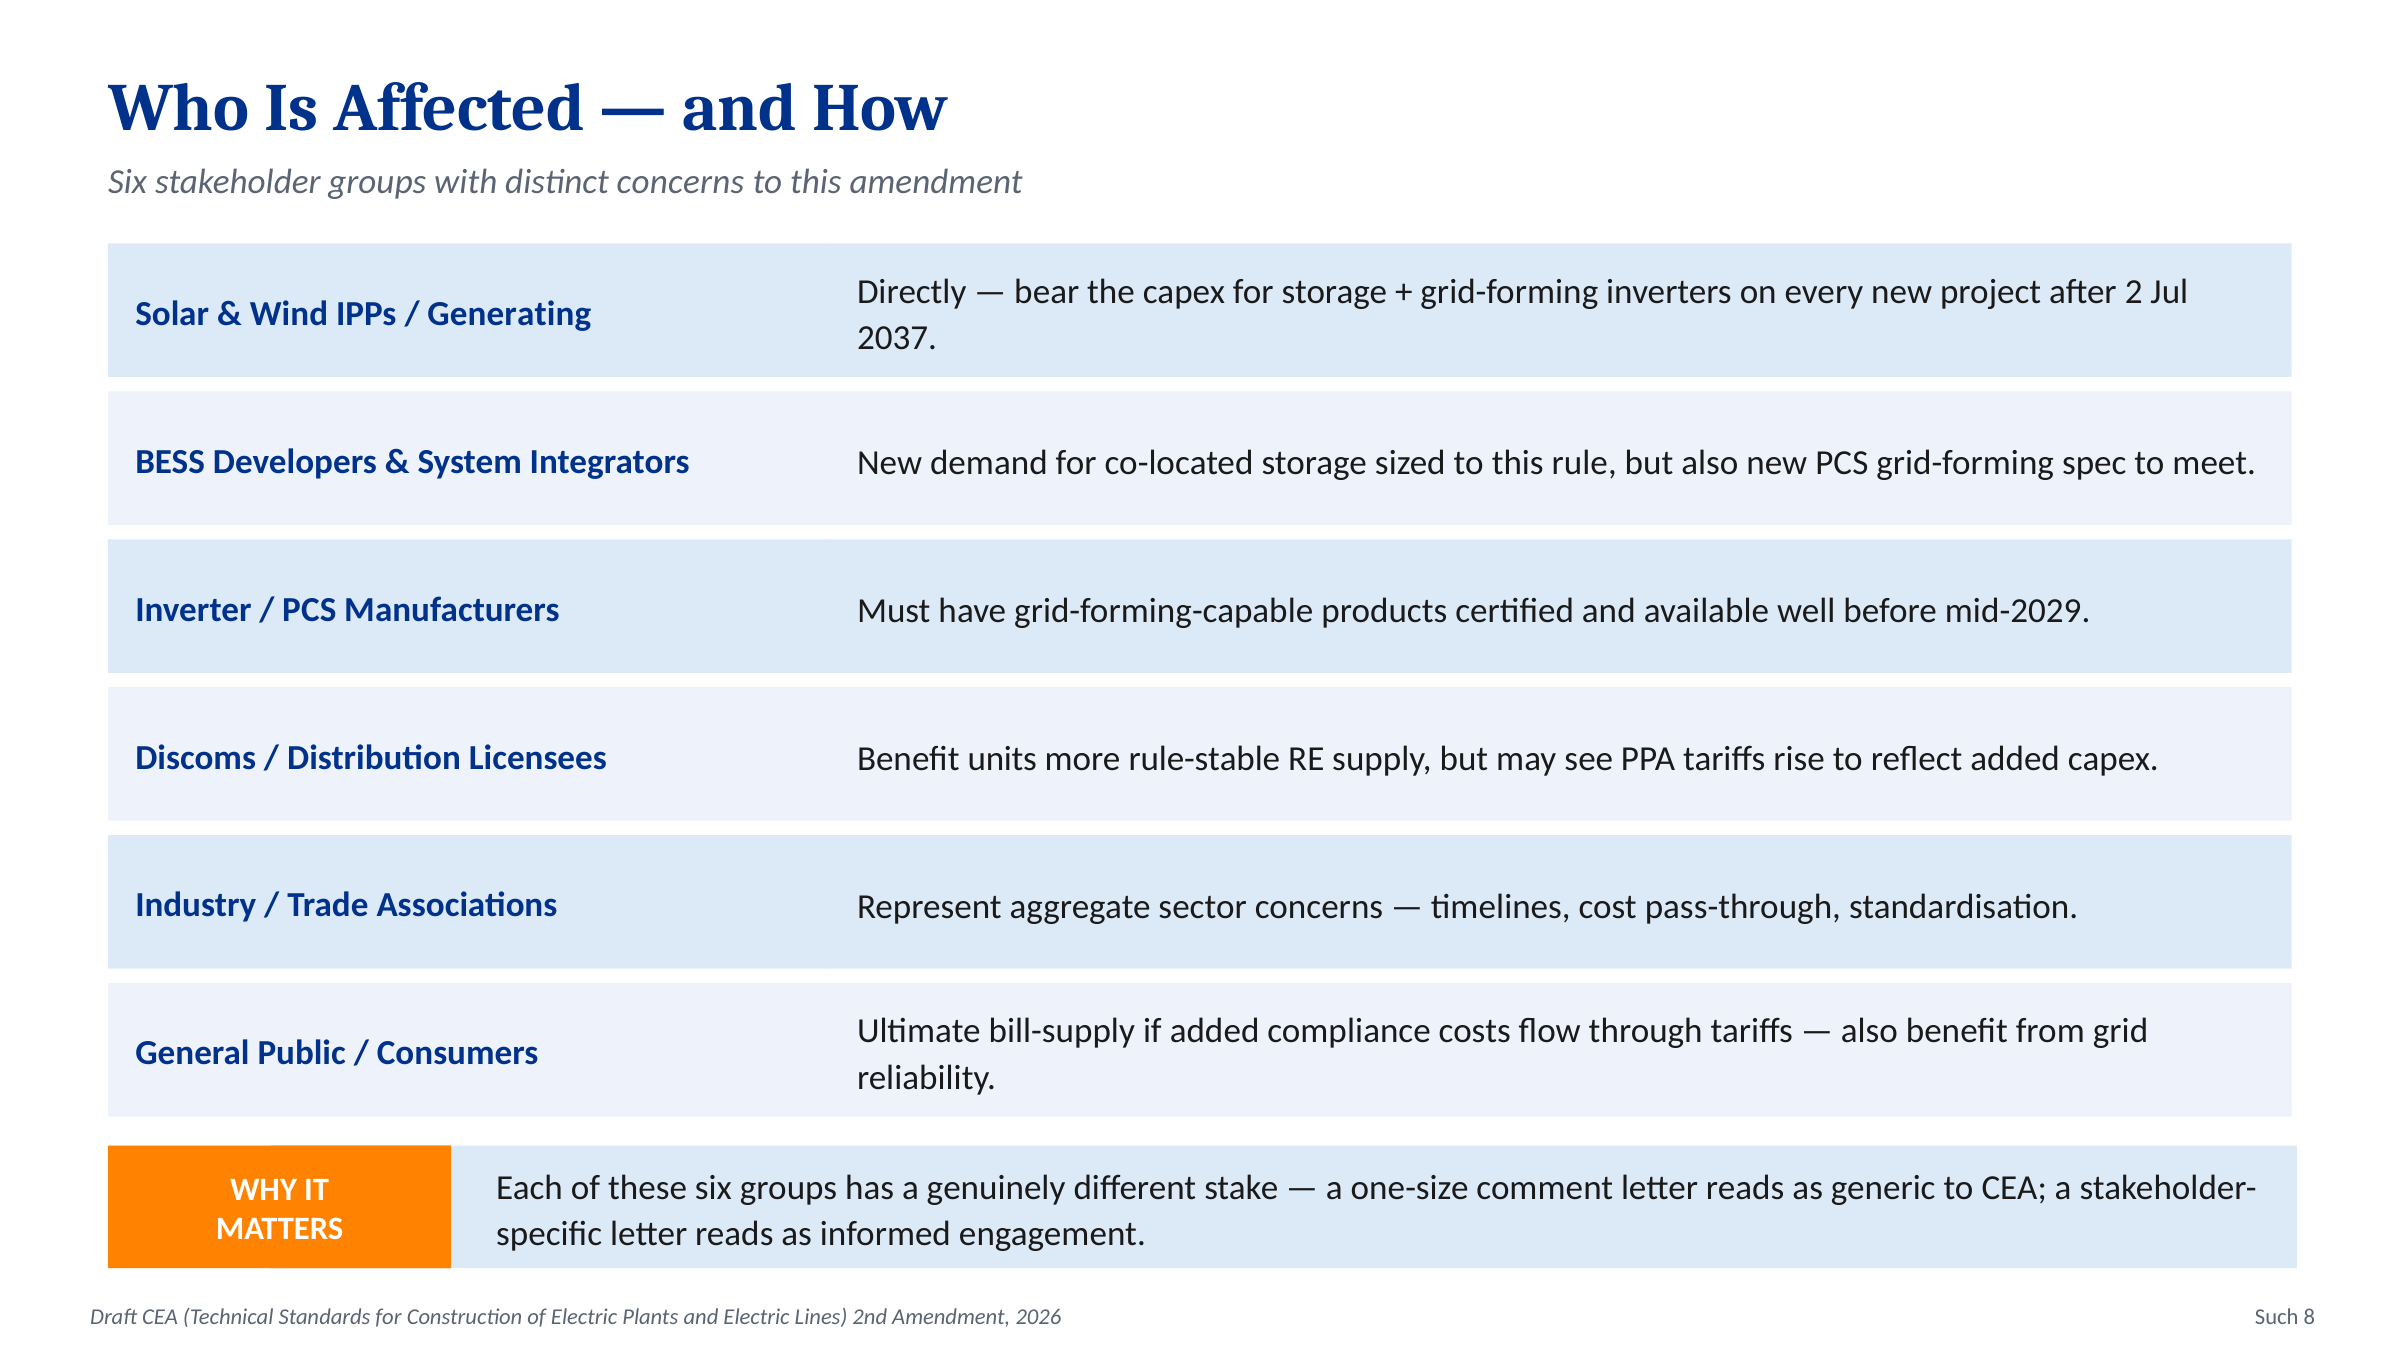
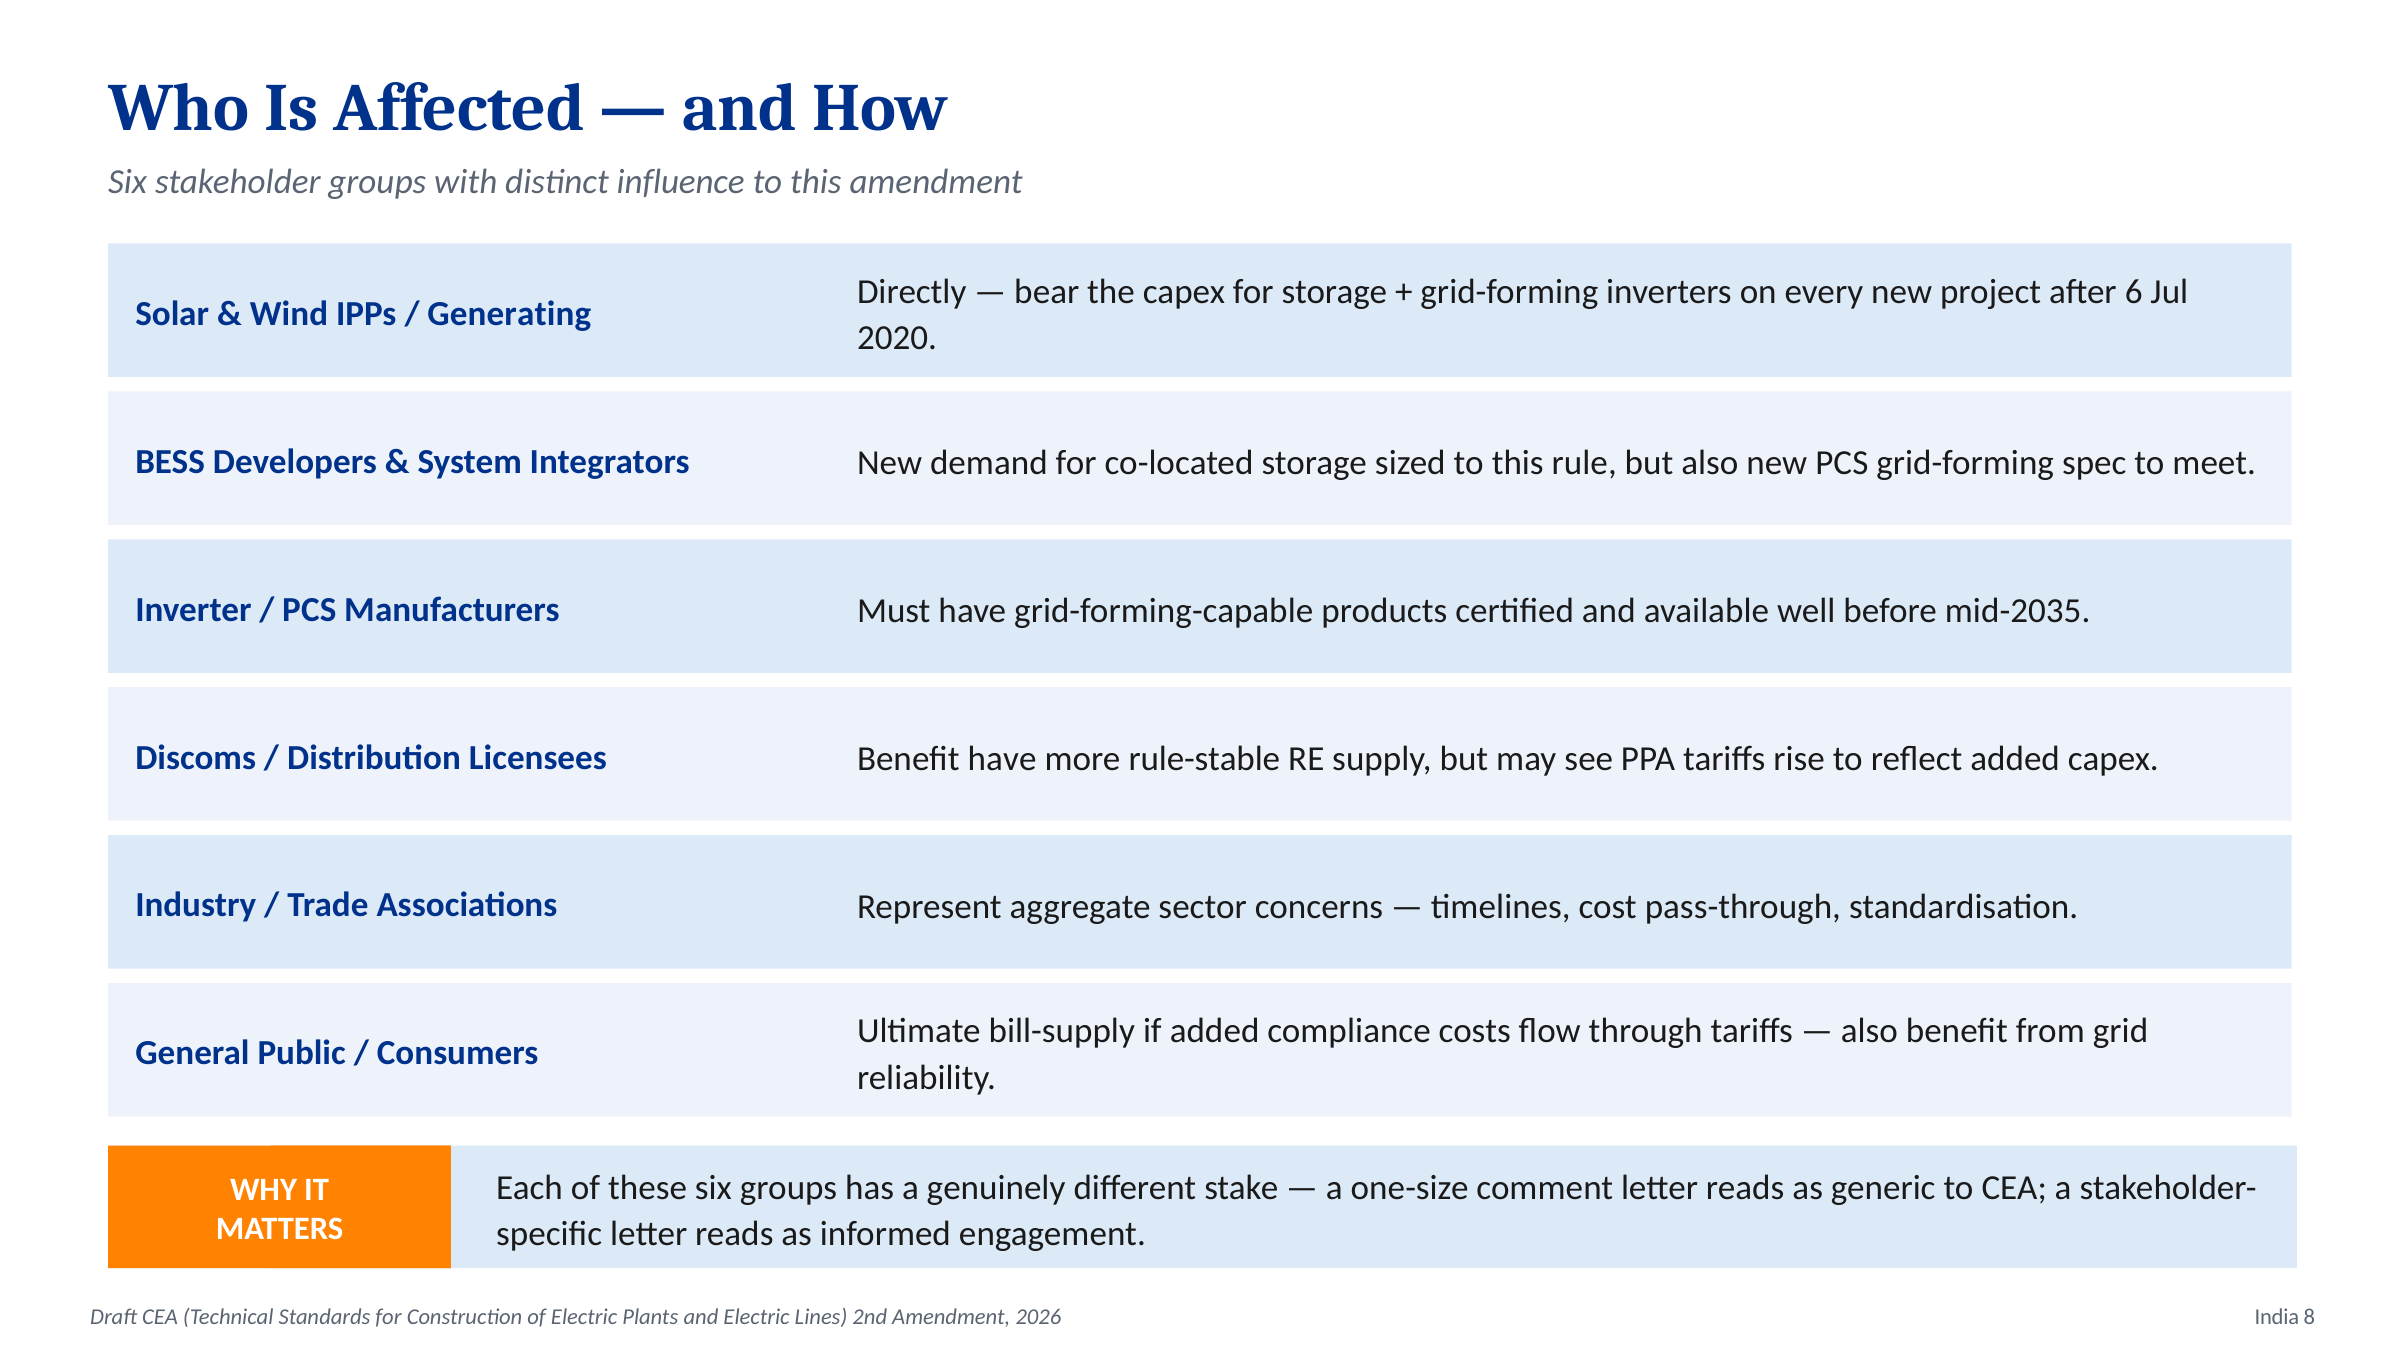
distinct concerns: concerns -> influence
2: 2 -> 6
2037: 2037 -> 2020
mid-2029: mid-2029 -> mid-2035
Benefit units: units -> have
Such: Such -> India
